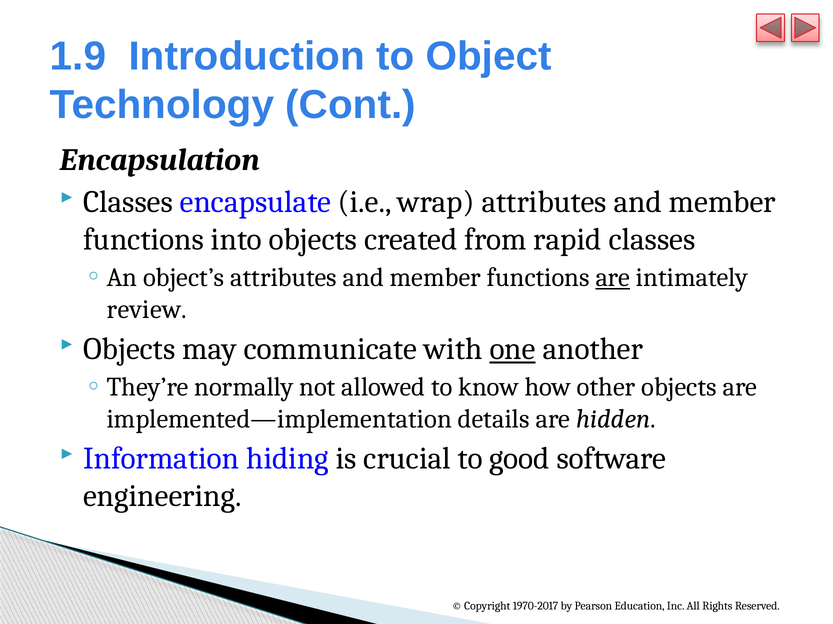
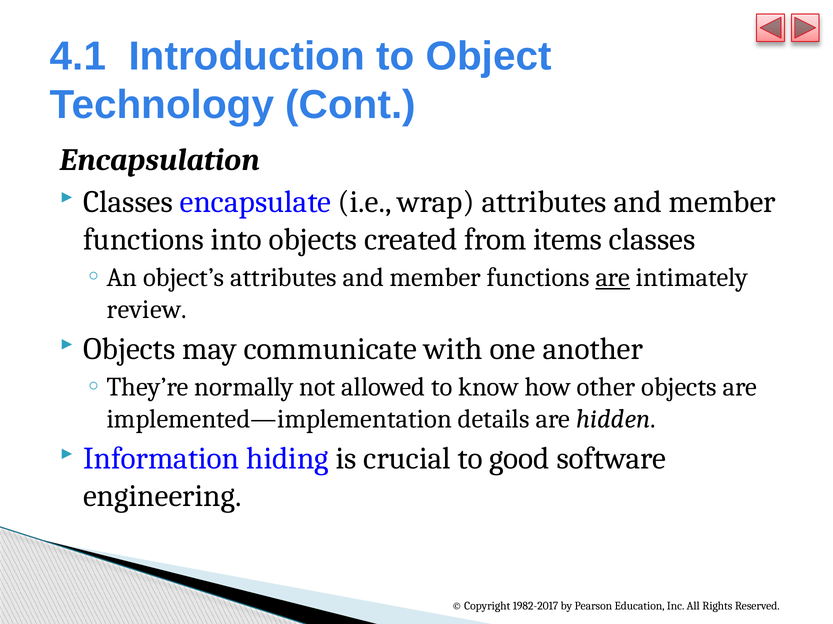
1.9: 1.9 -> 4.1
rapid: rapid -> items
one underline: present -> none
1970-2017: 1970-2017 -> 1982-2017
